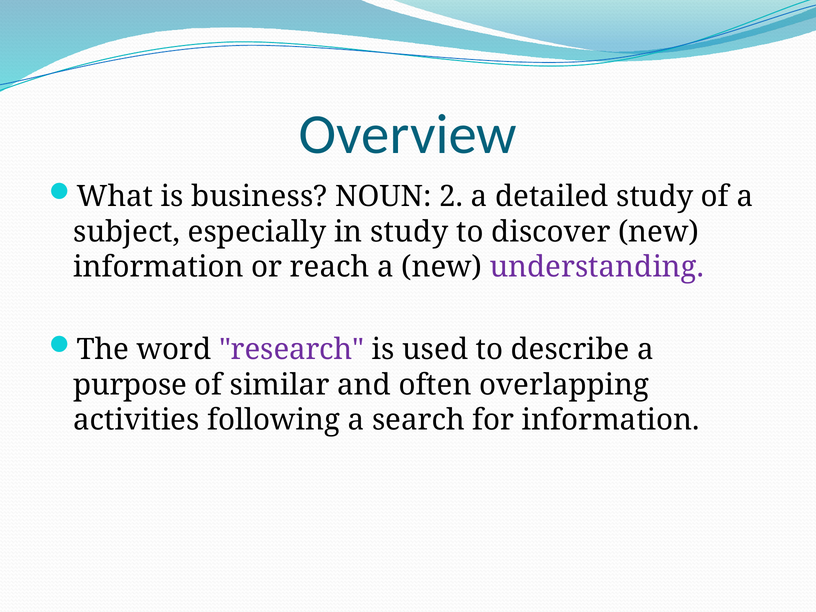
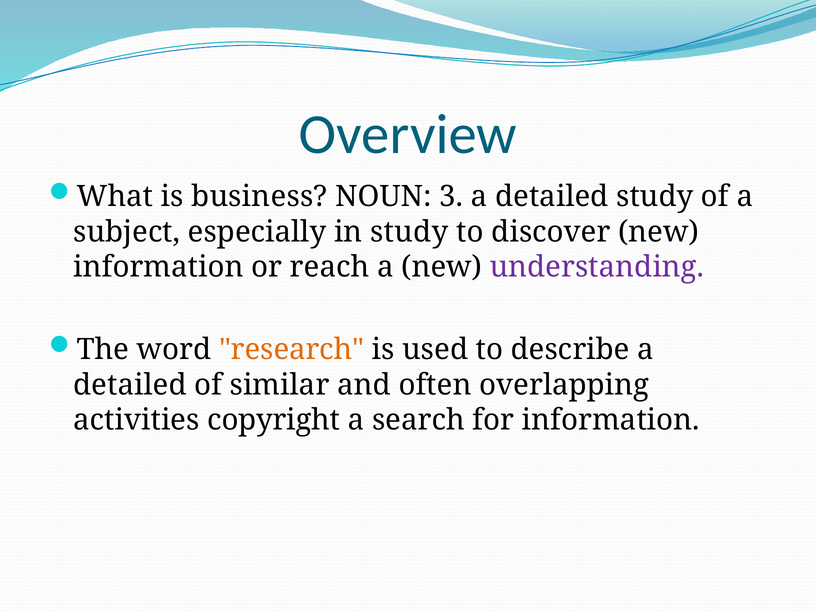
2: 2 -> 3
research colour: purple -> orange
purpose at (130, 385): purpose -> detailed
following: following -> copyright
